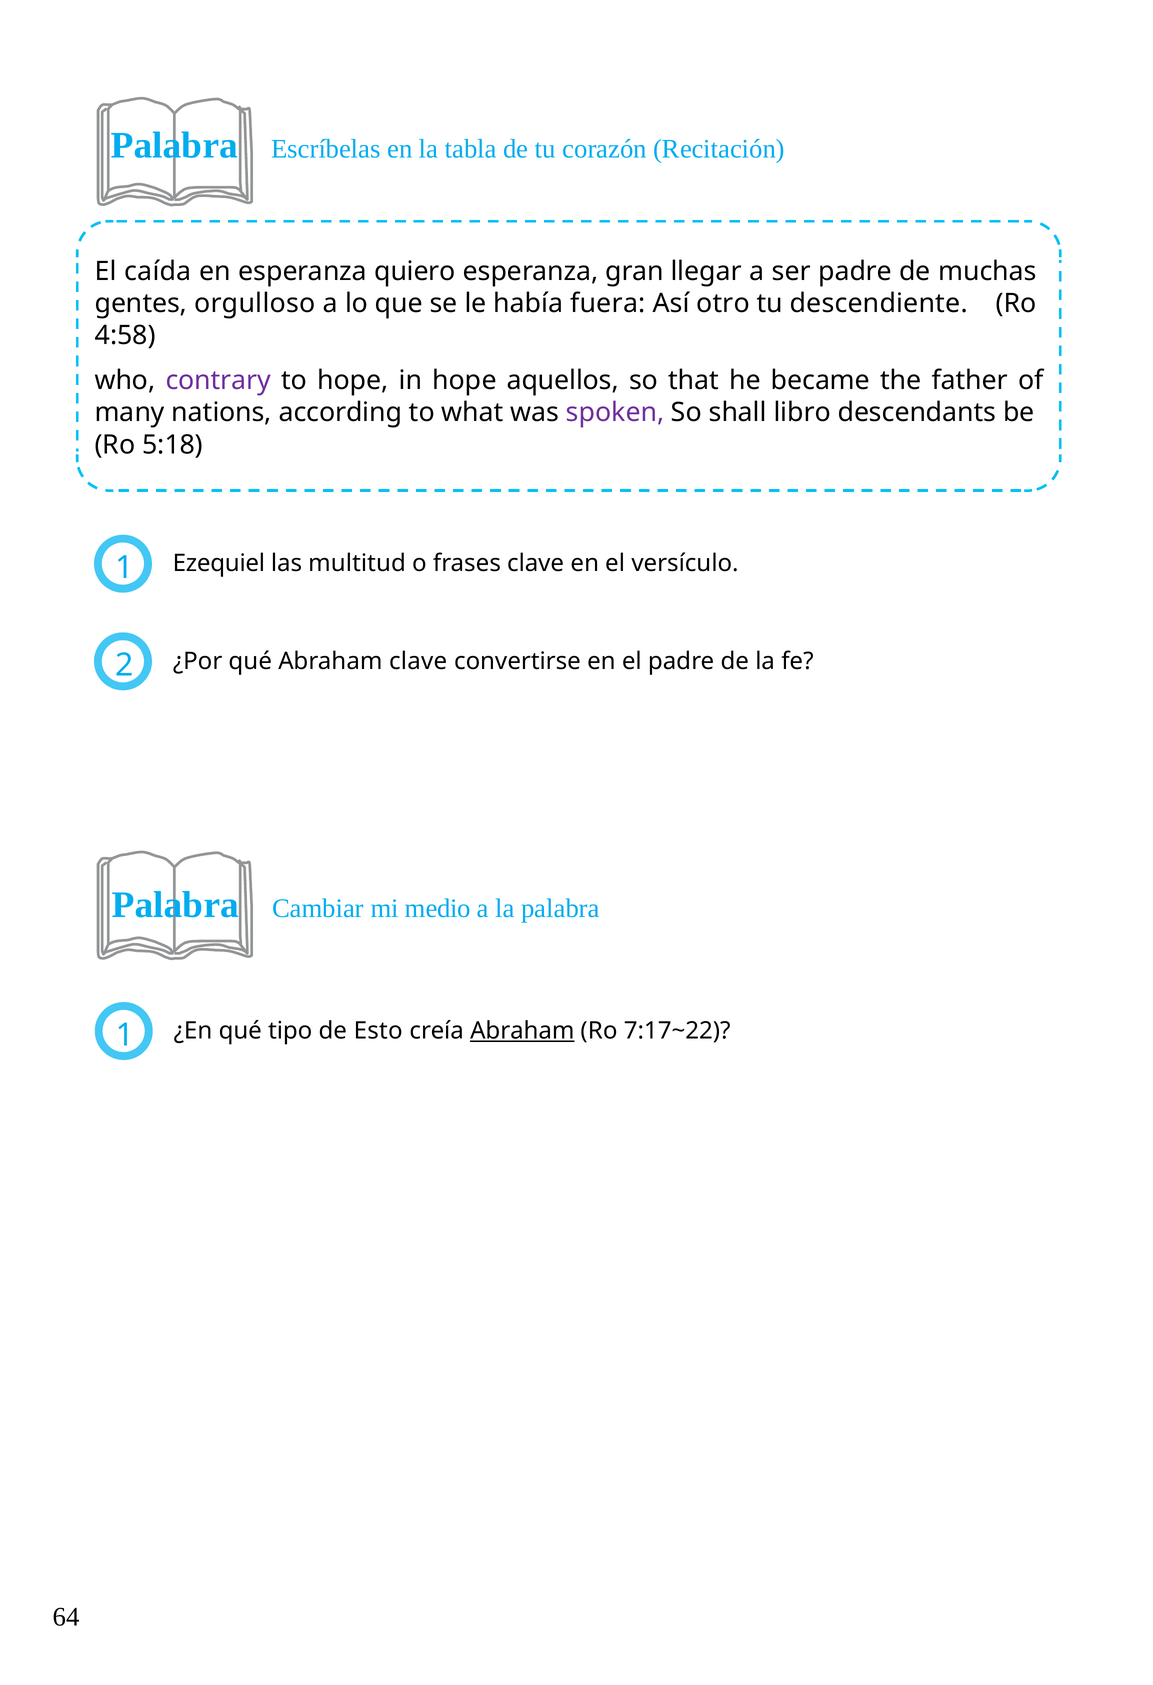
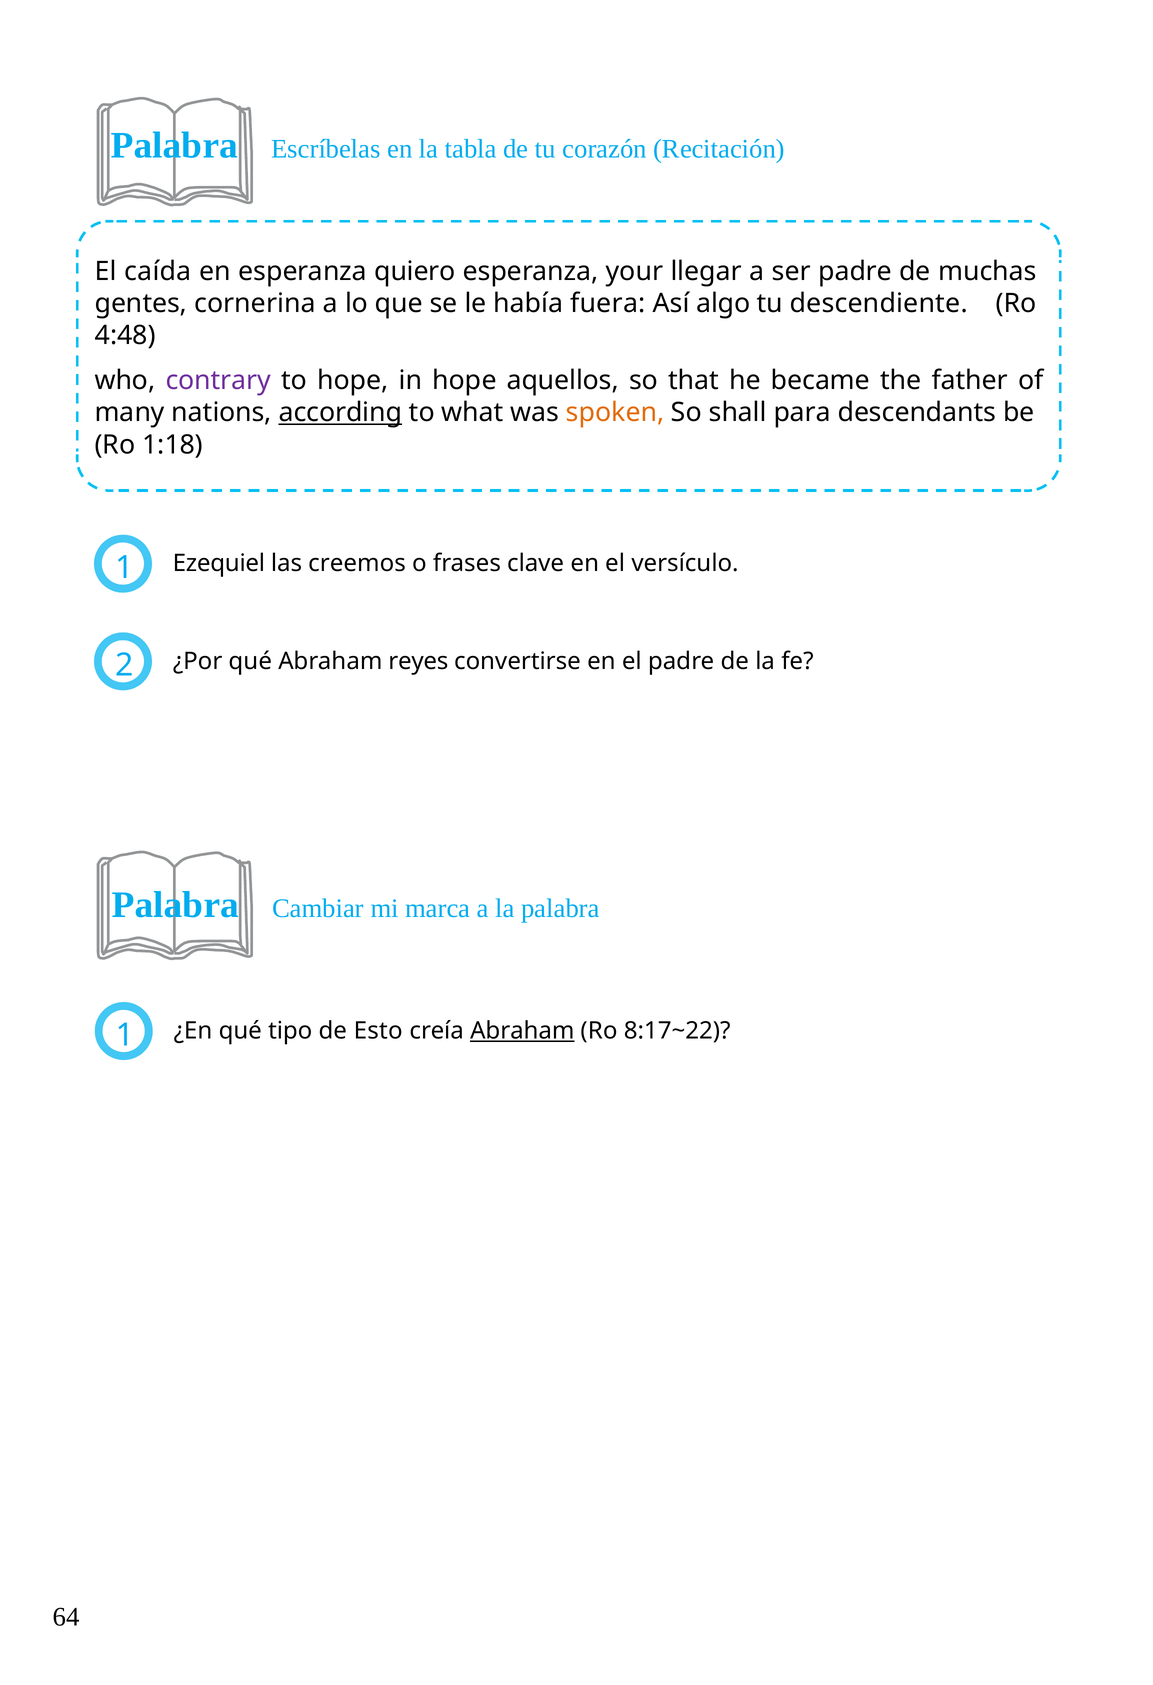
gran: gran -> your
orgulloso: orgulloso -> cornerina
otro: otro -> algo
4:58: 4:58 -> 4:48
according underline: none -> present
spoken colour: purple -> orange
libro: libro -> para
5:18: 5:18 -> 1:18
multitud: multitud -> creemos
Abraham clave: clave -> reyes
medio: medio -> marca
7:17~22: 7:17~22 -> 8:17~22
